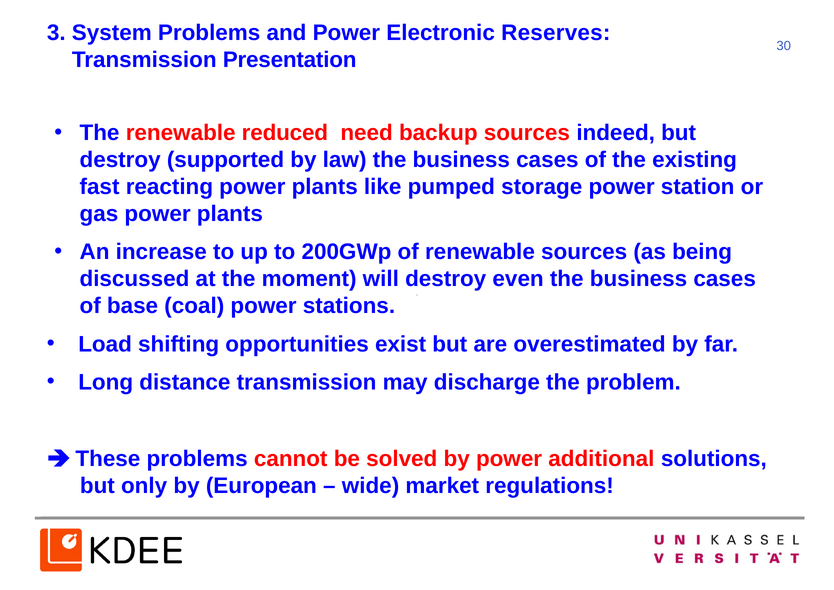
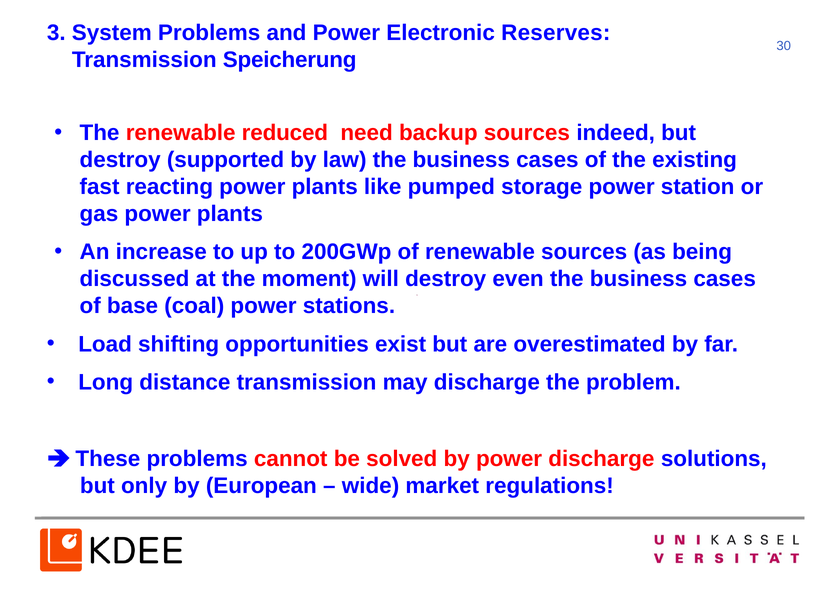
Presentation: Presentation -> Speicherung
power additional: additional -> discharge
